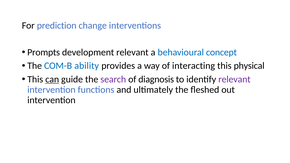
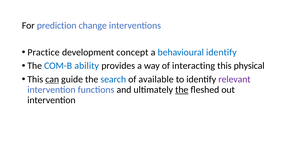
Prompts: Prompts -> Practice
development relevant: relevant -> concept
behavioural concept: concept -> identify
search colour: purple -> blue
diagnosis: diagnosis -> available
the at (182, 90) underline: none -> present
